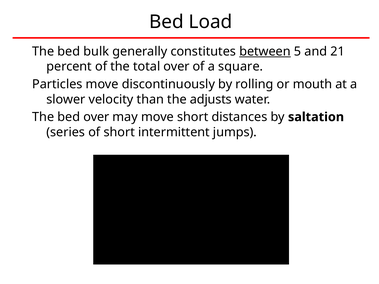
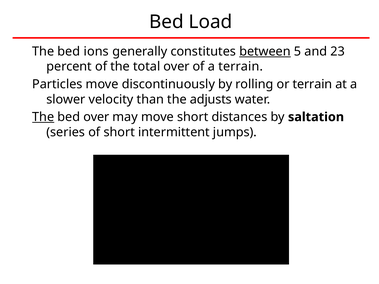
bulk: bulk -> ions
21: 21 -> 23
a square: square -> terrain
or mouth: mouth -> terrain
The at (43, 117) underline: none -> present
